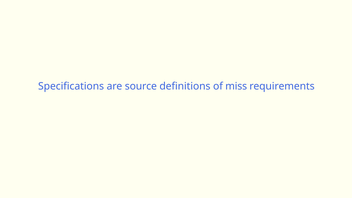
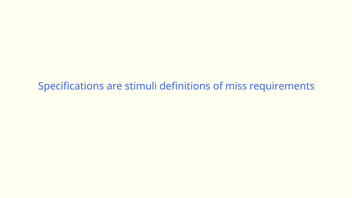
source: source -> stimuli
